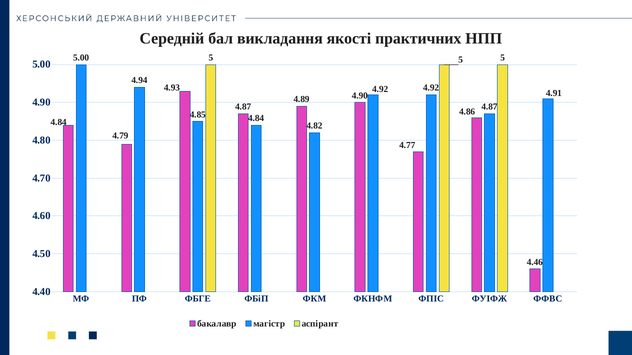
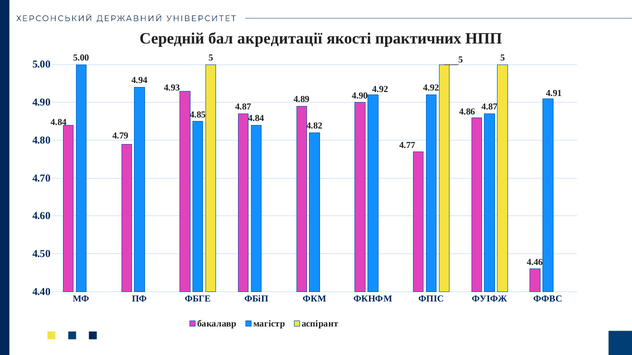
викладання: викладання -> акредитації
